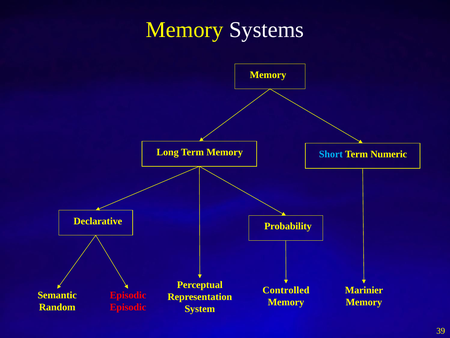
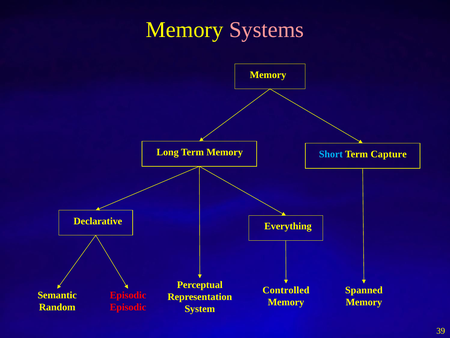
Systems colour: white -> pink
Numeric: Numeric -> Capture
Probability: Probability -> Everything
Marinier: Marinier -> Spanned
